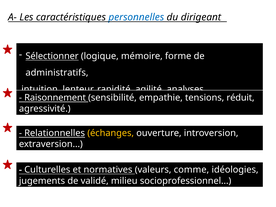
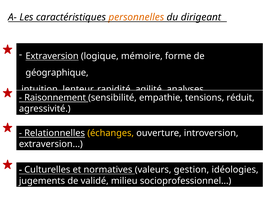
personnelles colour: blue -> orange
Sélectionner at (52, 56): Sélectionner -> Extraversion
administratifs: administratifs -> géographique
comme: comme -> gestion
